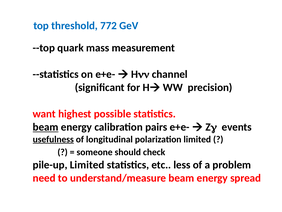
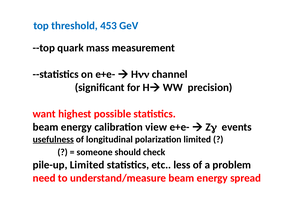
772: 772 -> 453
beam at (46, 127) underline: present -> none
pairs: pairs -> view
